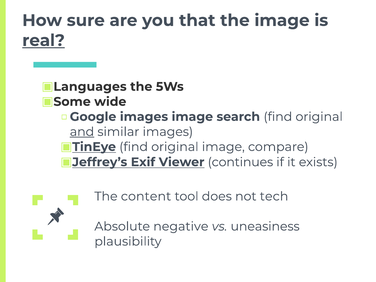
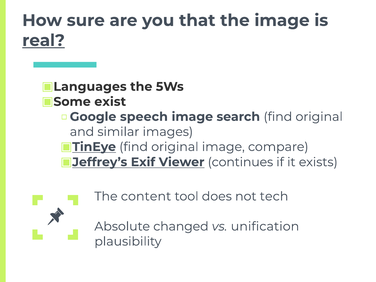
wide: wide -> exist
images at (144, 117): images -> speech
and underline: present -> none
negative: negative -> changed
uneasiness: uneasiness -> unification
